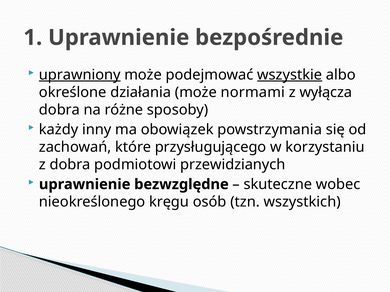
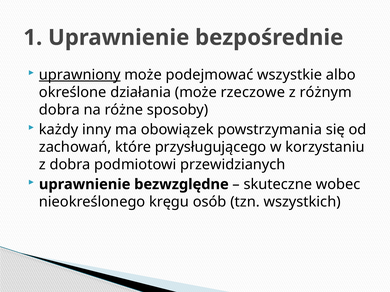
wszystkie underline: present -> none
normami: normami -> rzeczowe
wyłącza: wyłącza -> różnym
